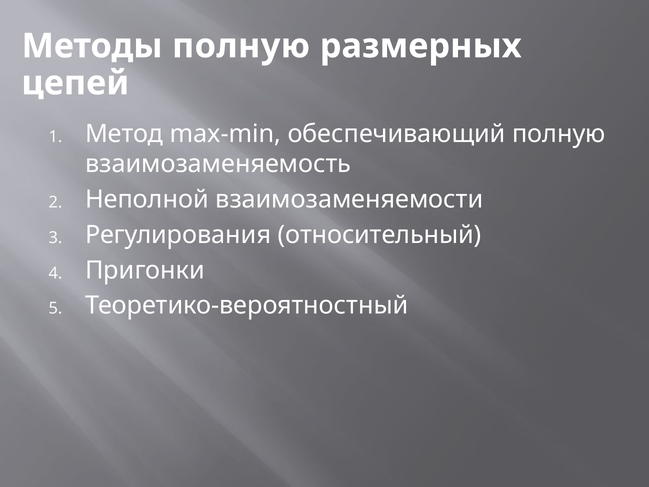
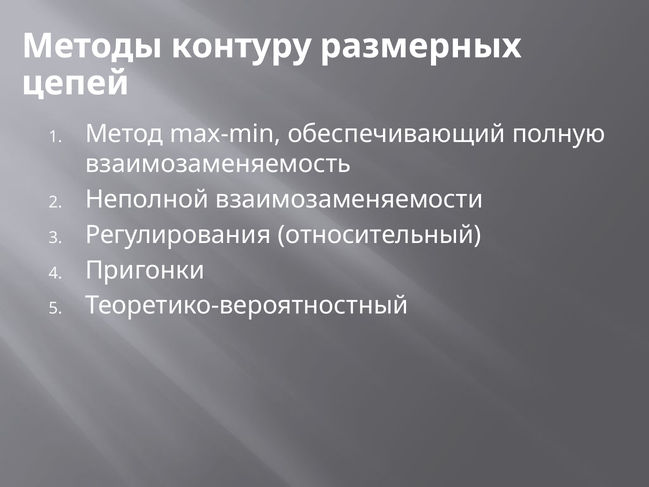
Методы полную: полную -> контуру
